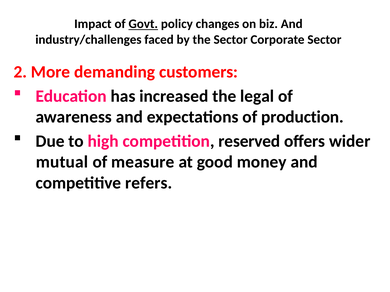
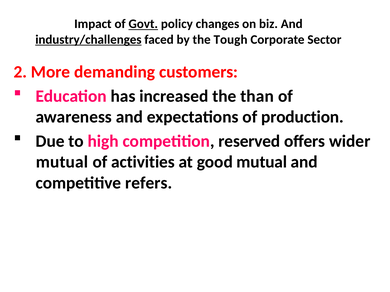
industry/challenges underline: none -> present
the Sector: Sector -> Tough
legal: legal -> than
measure: measure -> activities
good money: money -> mutual
